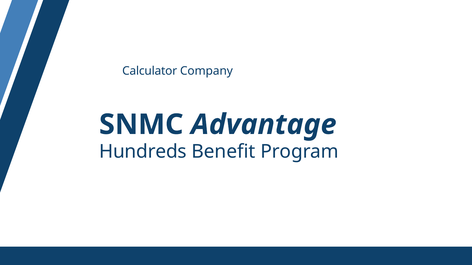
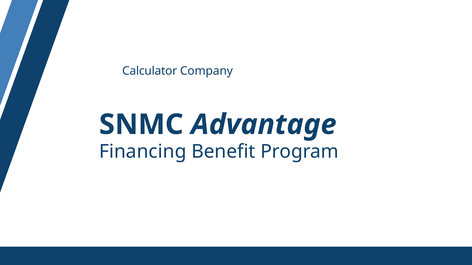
Hundreds: Hundreds -> Financing
